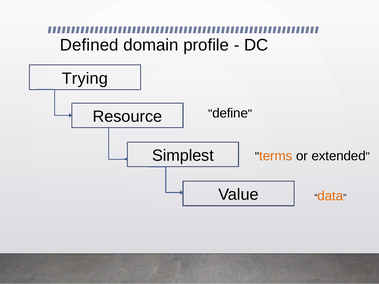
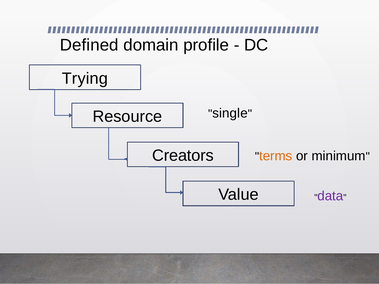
define: define -> single
Simplest: Simplest -> Creators
extended: extended -> minimum
data colour: orange -> purple
